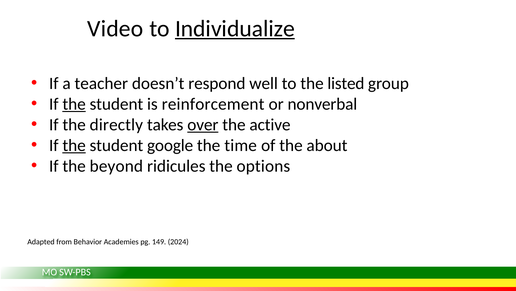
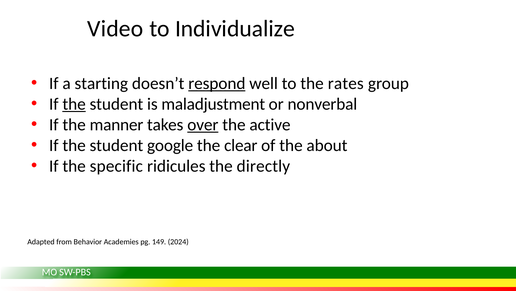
Individualize underline: present -> none
teacher: teacher -> starting
respond underline: none -> present
listed: listed -> rates
reinforcement: reinforcement -> maladjustment
directly: directly -> manner
the at (74, 145) underline: present -> none
time: time -> clear
beyond: beyond -> specific
options: options -> directly
